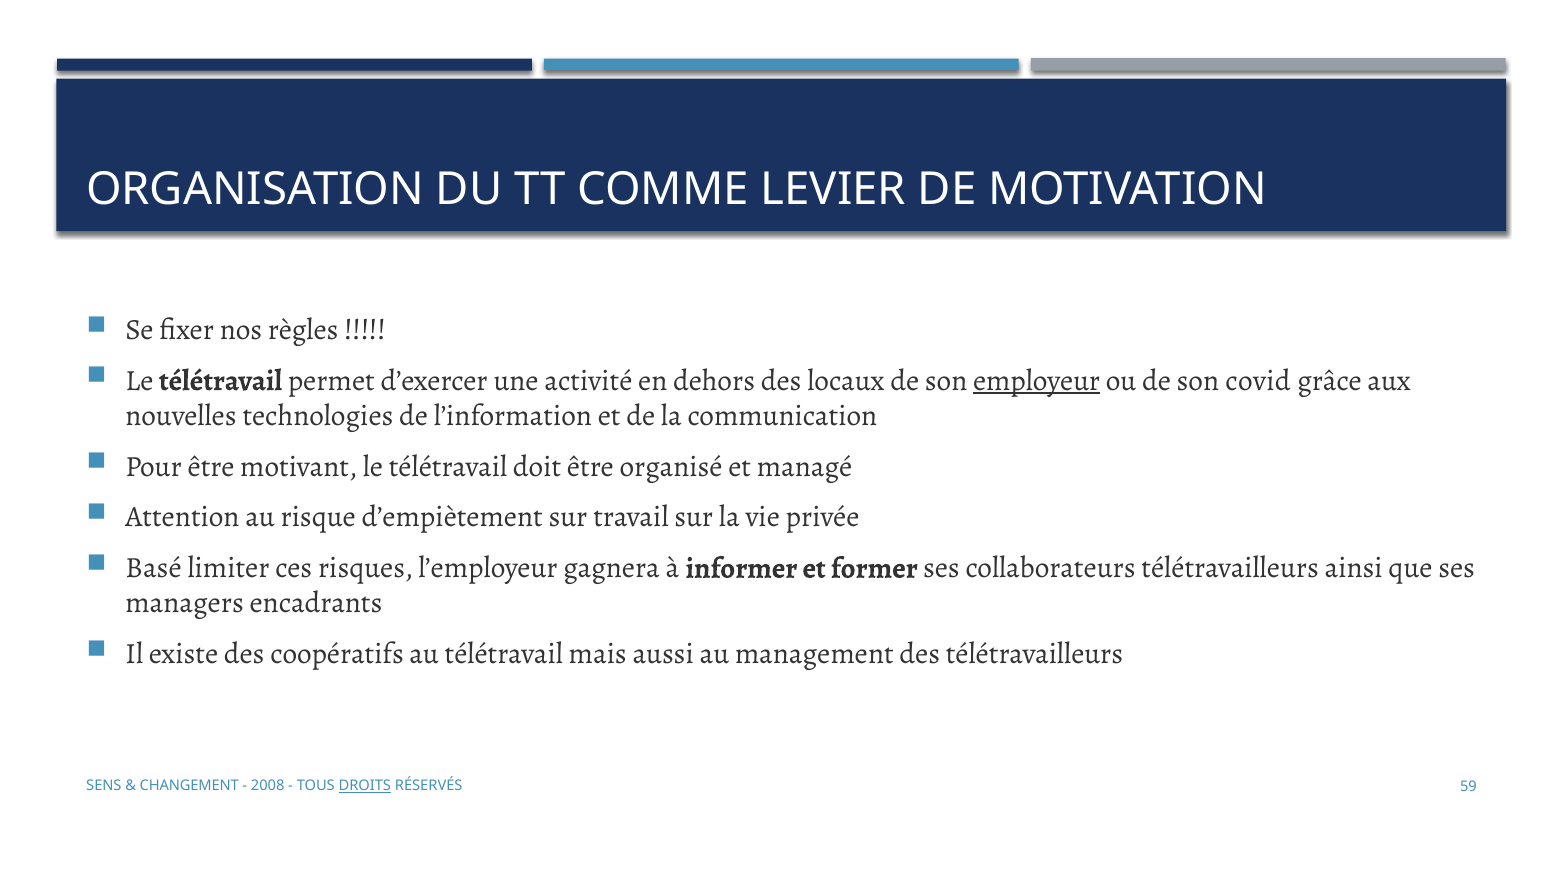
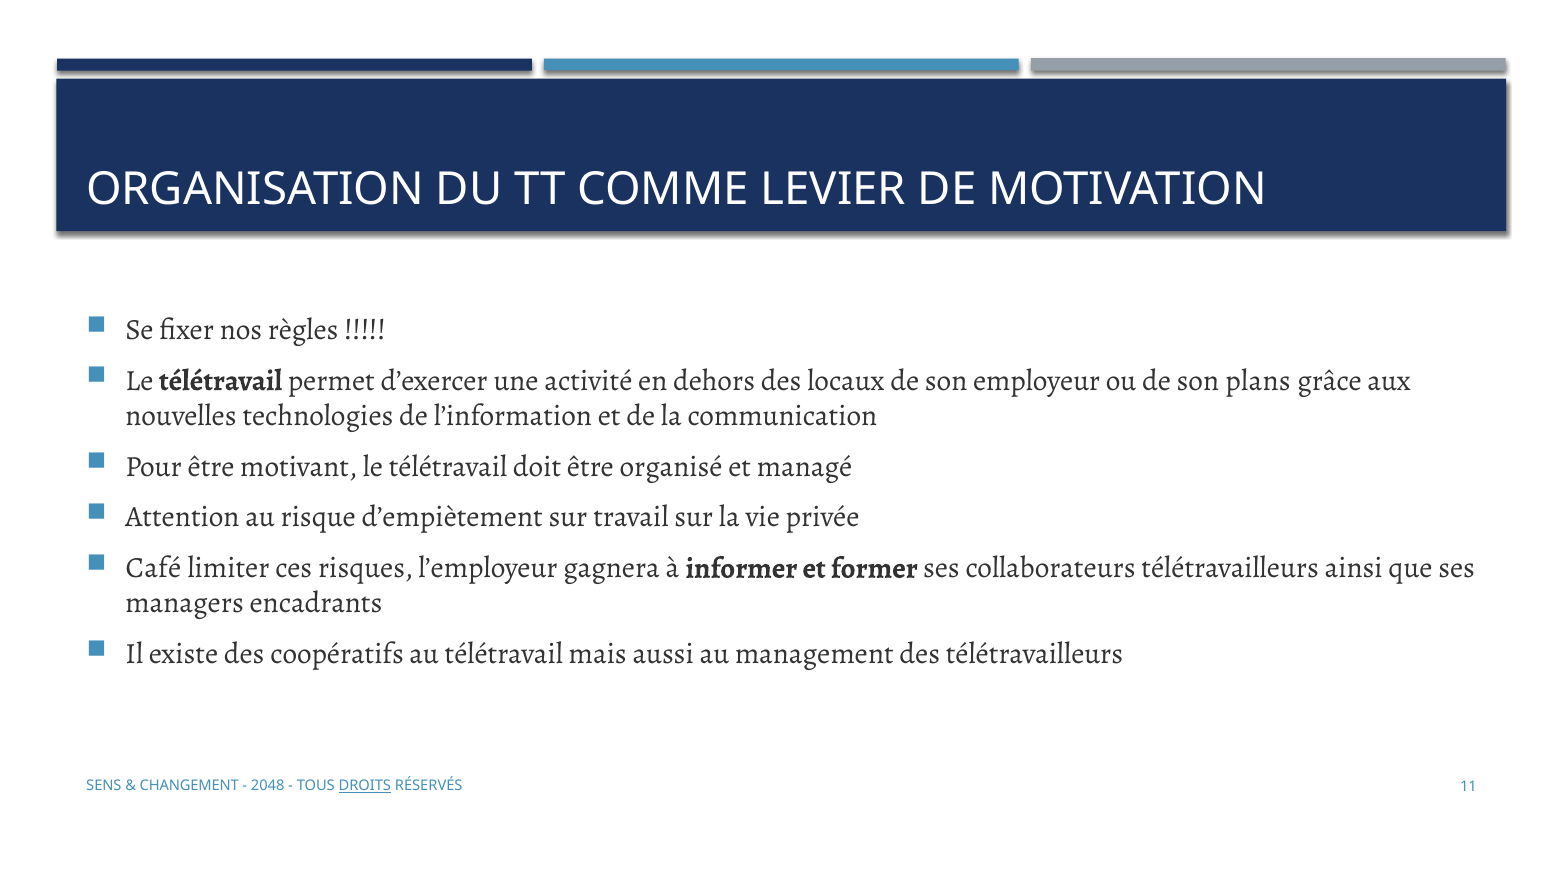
employeur underline: present -> none
covid: covid -> plans
Basé: Basé -> Café
2008: 2008 -> 2048
59: 59 -> 11
